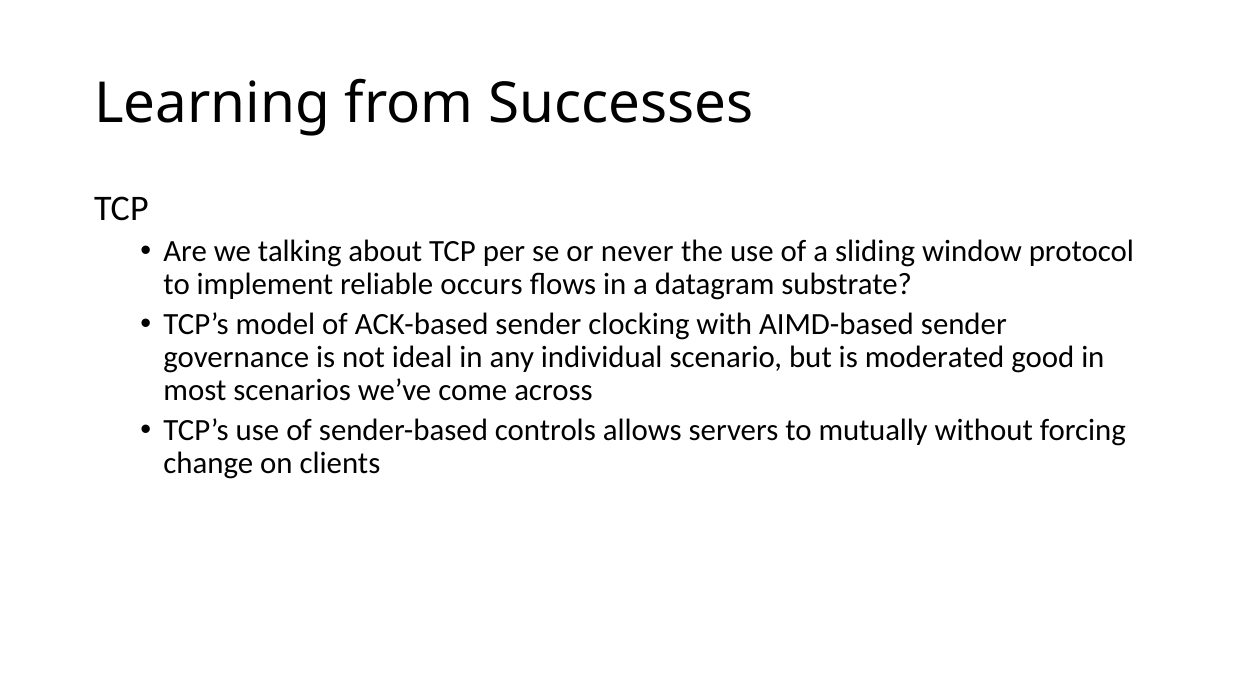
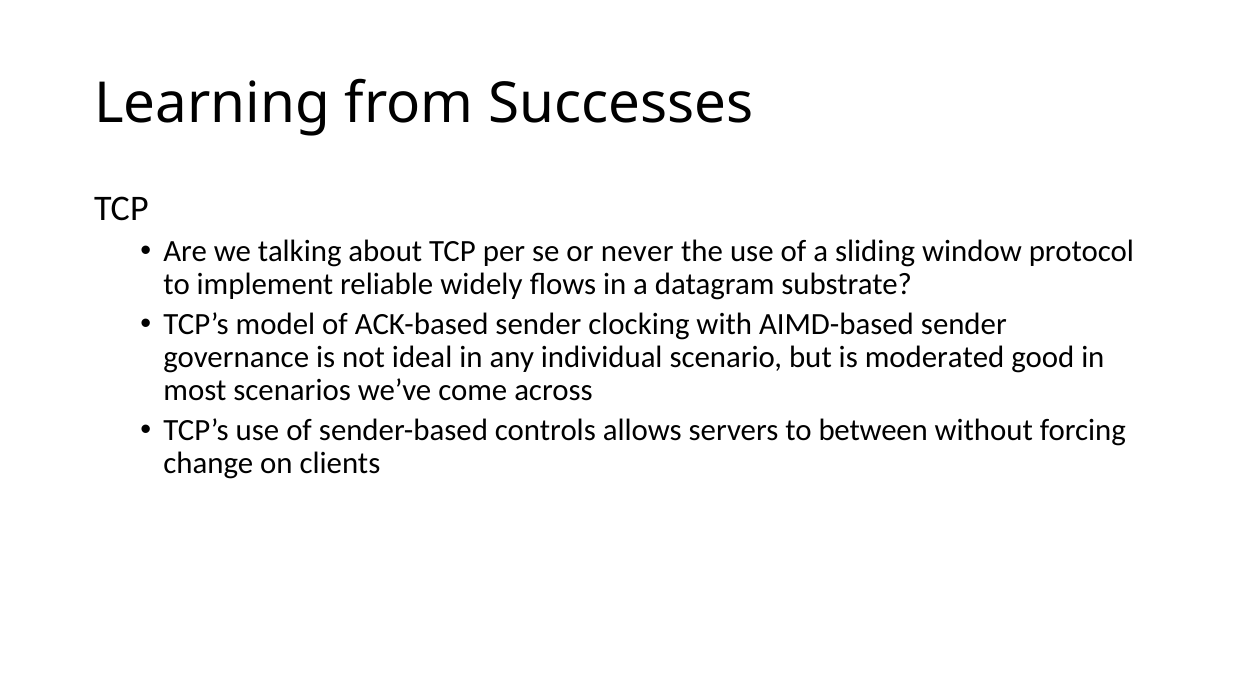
occurs: occurs -> widely
mutually: mutually -> between
